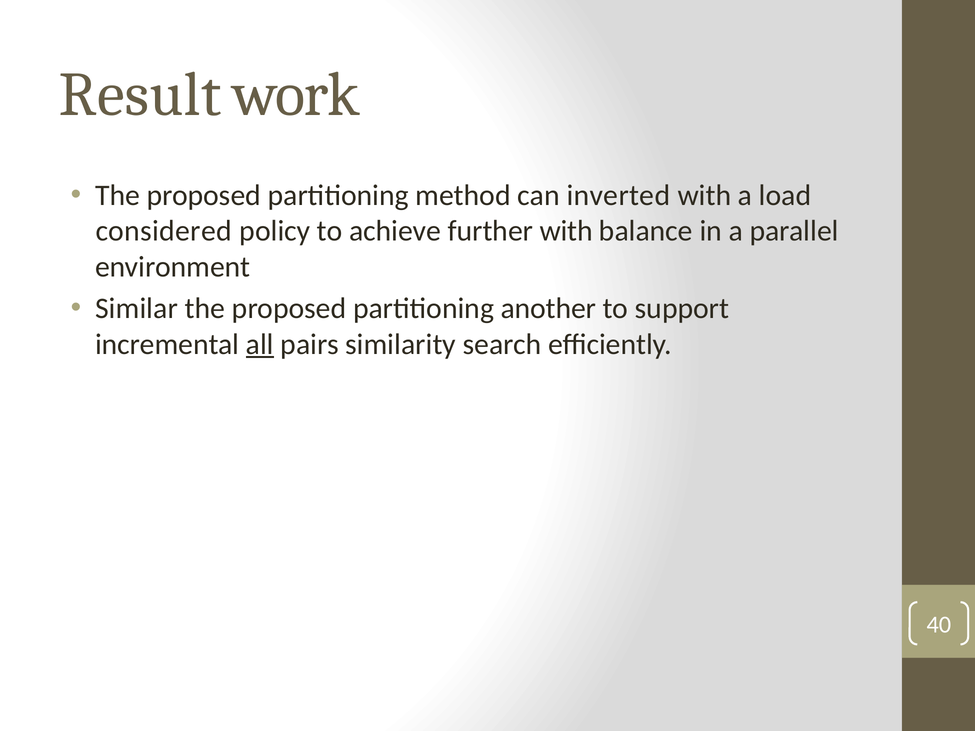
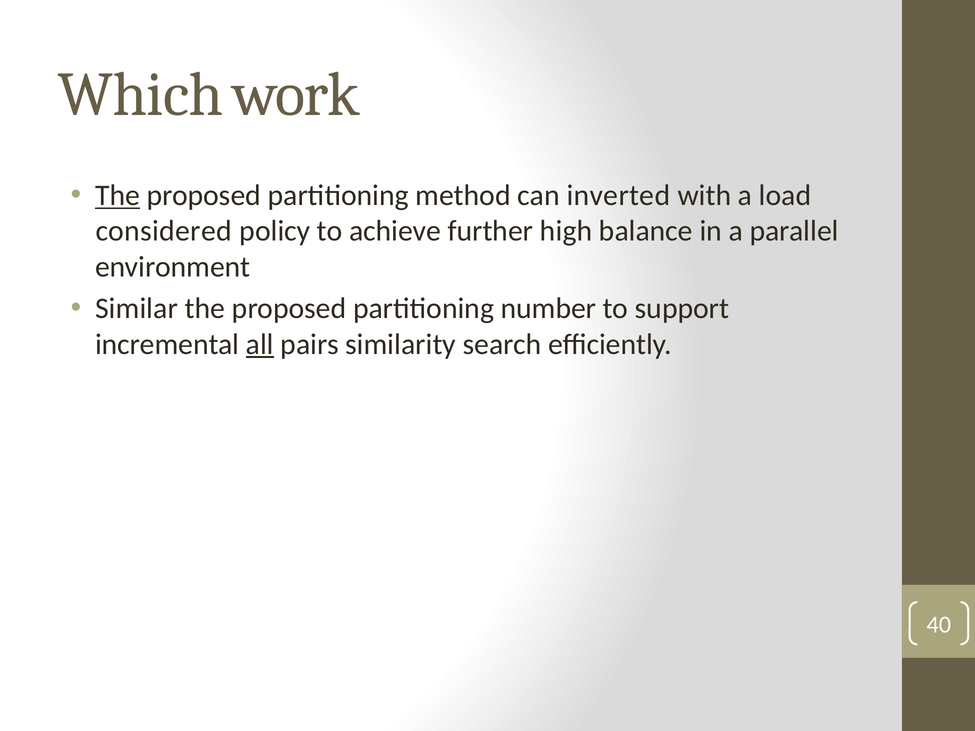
Result: Result -> Which
The at (118, 195) underline: none -> present
further with: with -> high
another: another -> number
